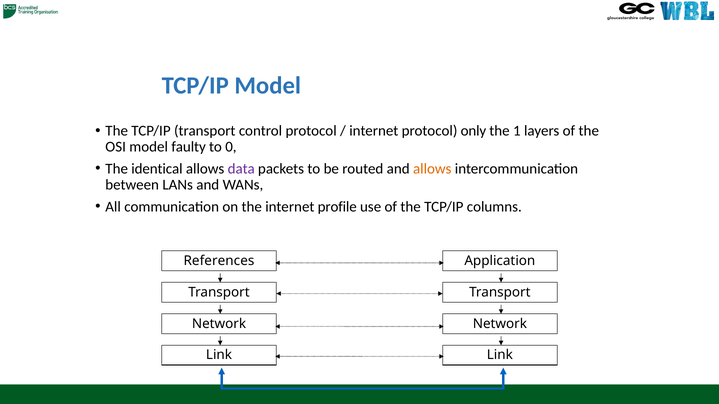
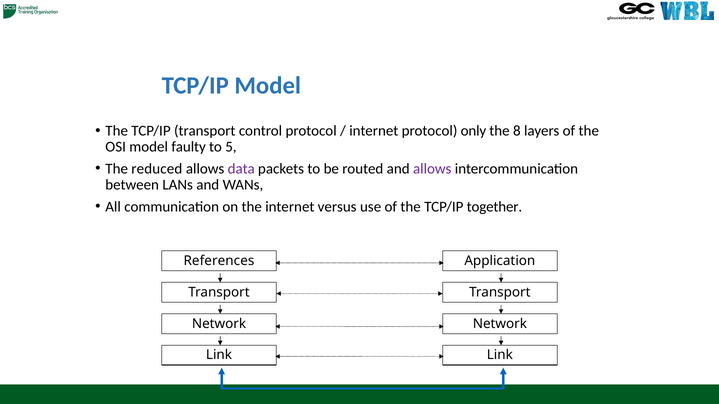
1: 1 -> 8
0: 0 -> 5
identical: identical -> reduced
allows at (432, 169) colour: orange -> purple
profile: profile -> versus
columns: columns -> together
